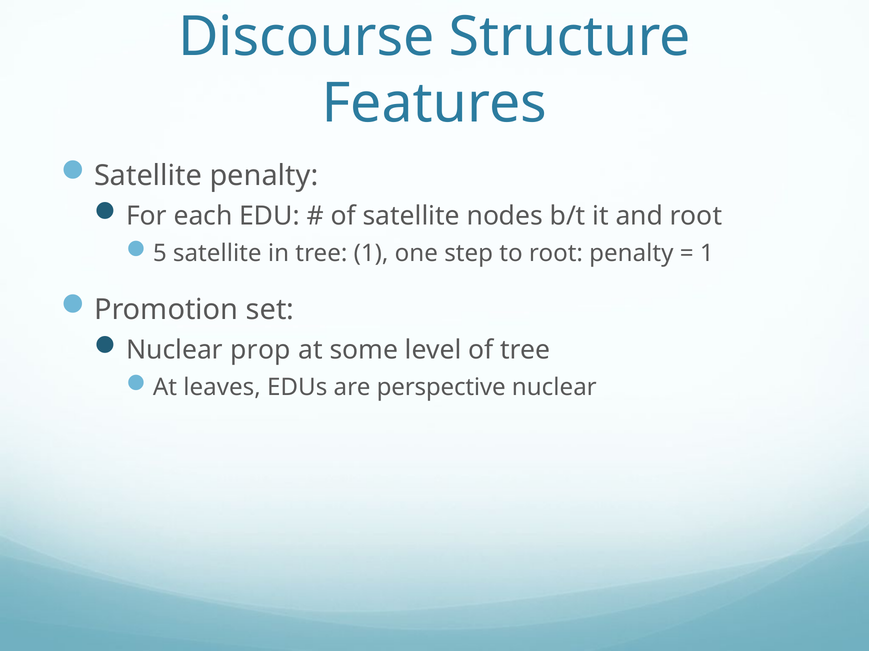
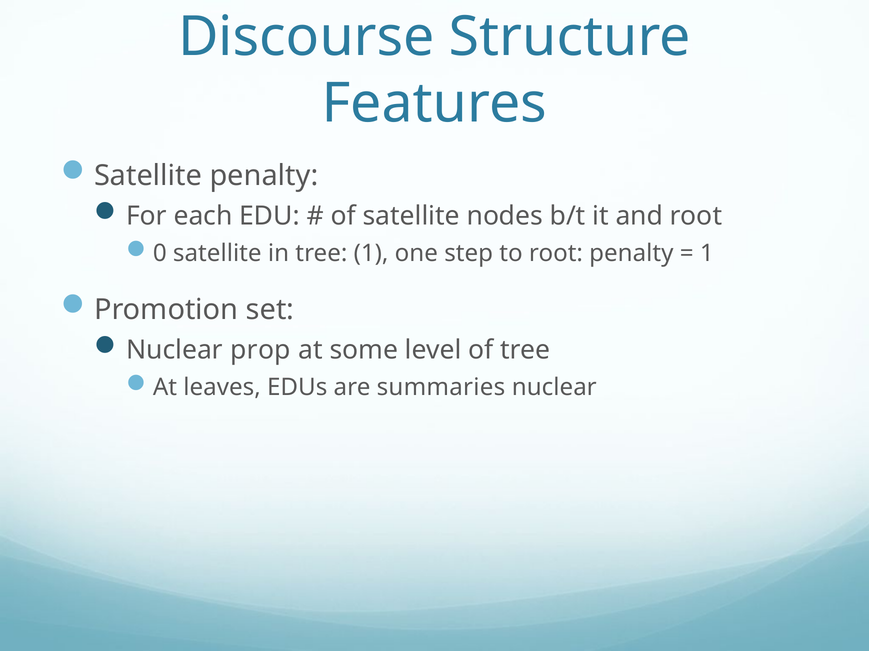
5: 5 -> 0
perspective: perspective -> summaries
